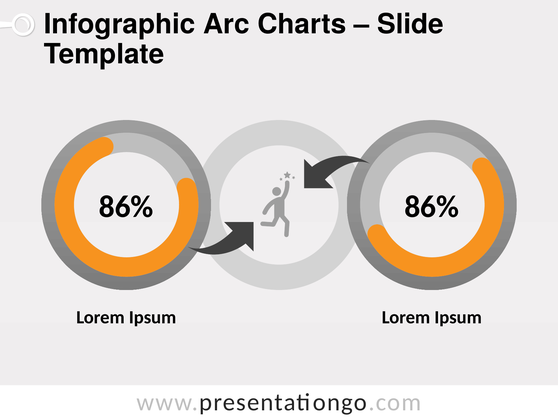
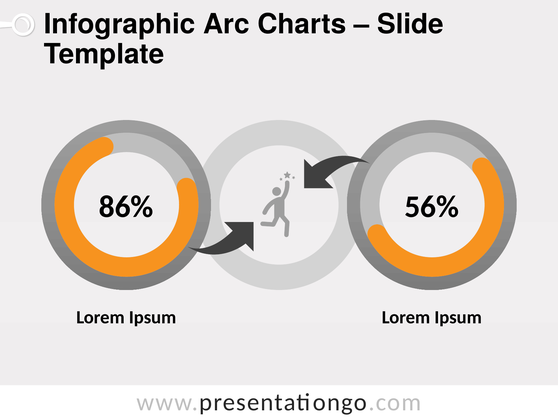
86% 86%: 86% -> 56%
